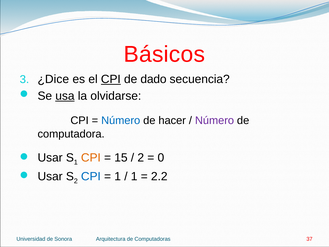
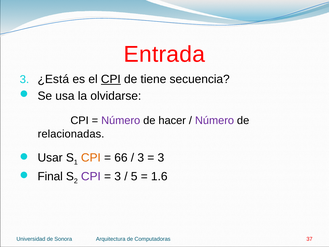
Básicos: Básicos -> Entrada
¿Dice: ¿Dice -> ¿Está
dado: dado -> tiene
usa underline: present -> none
Número at (121, 120) colour: blue -> purple
computadora: computadora -> relacionadas
15: 15 -> 66
2 at (141, 158): 2 -> 3
0 at (161, 158): 0 -> 3
Usar at (50, 176): Usar -> Final
CPI at (91, 176) colour: blue -> purple
1 at (118, 176): 1 -> 3
1 at (134, 176): 1 -> 5
2.2: 2.2 -> 1.6
